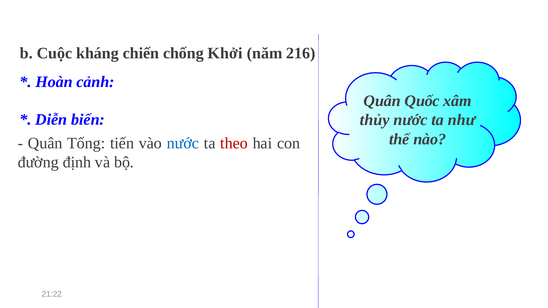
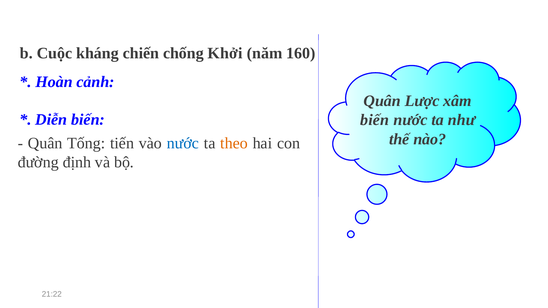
216: 216 -> 160
Quốc: Quốc -> Lược
thủy at (375, 120): thủy -> biến
theo colour: red -> orange
